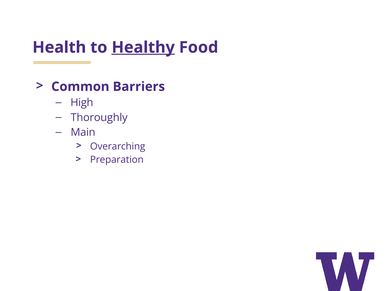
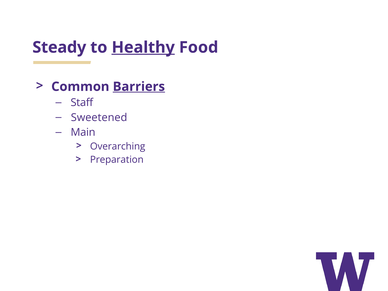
Health: Health -> Steady
Barriers underline: none -> present
High: High -> Staff
Thoroughly: Thoroughly -> Sweetened
